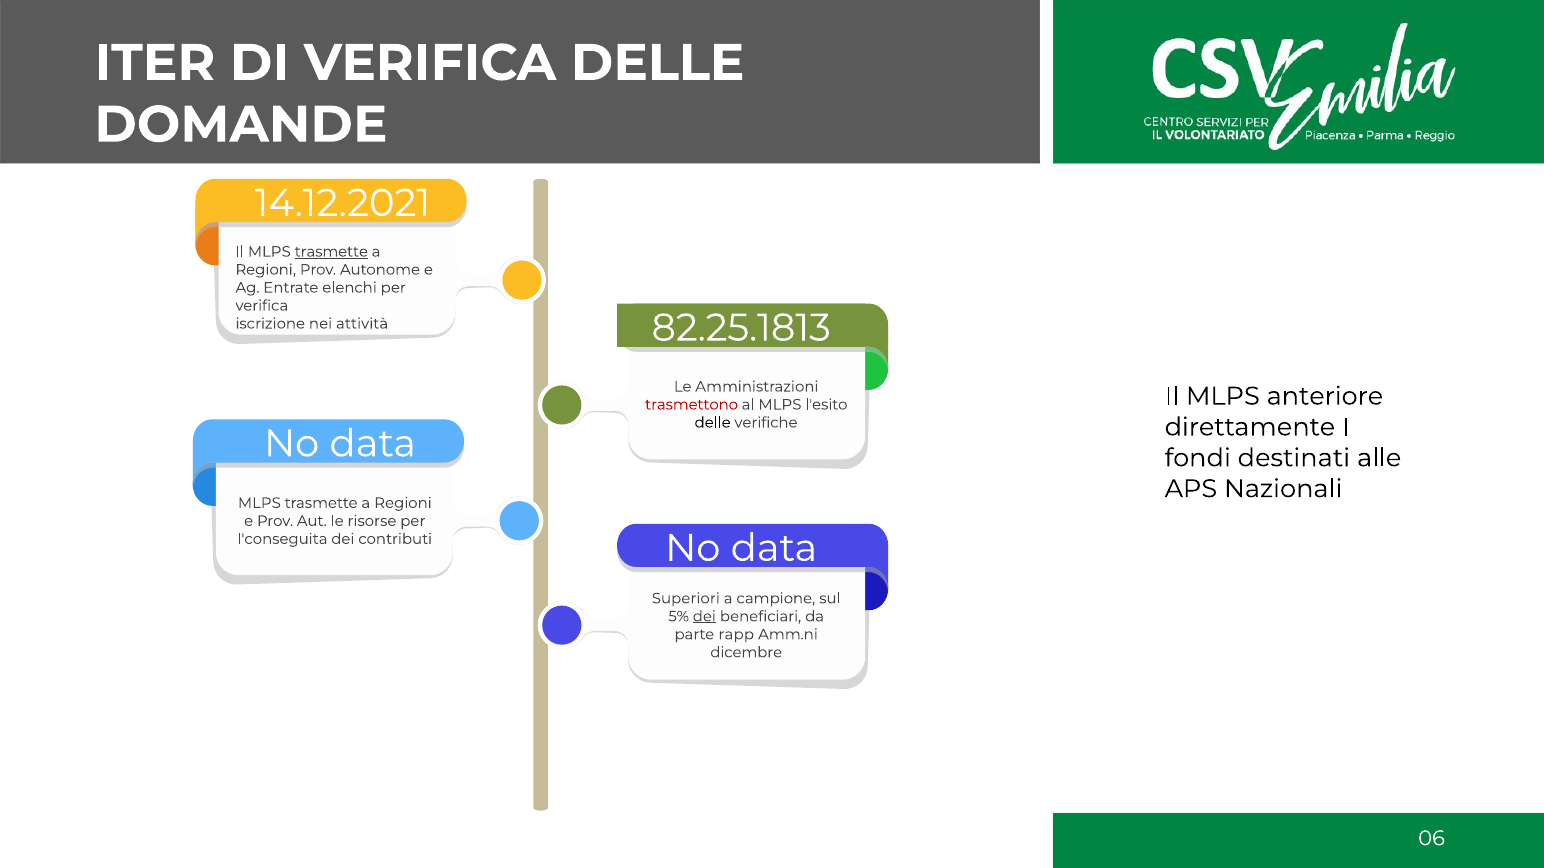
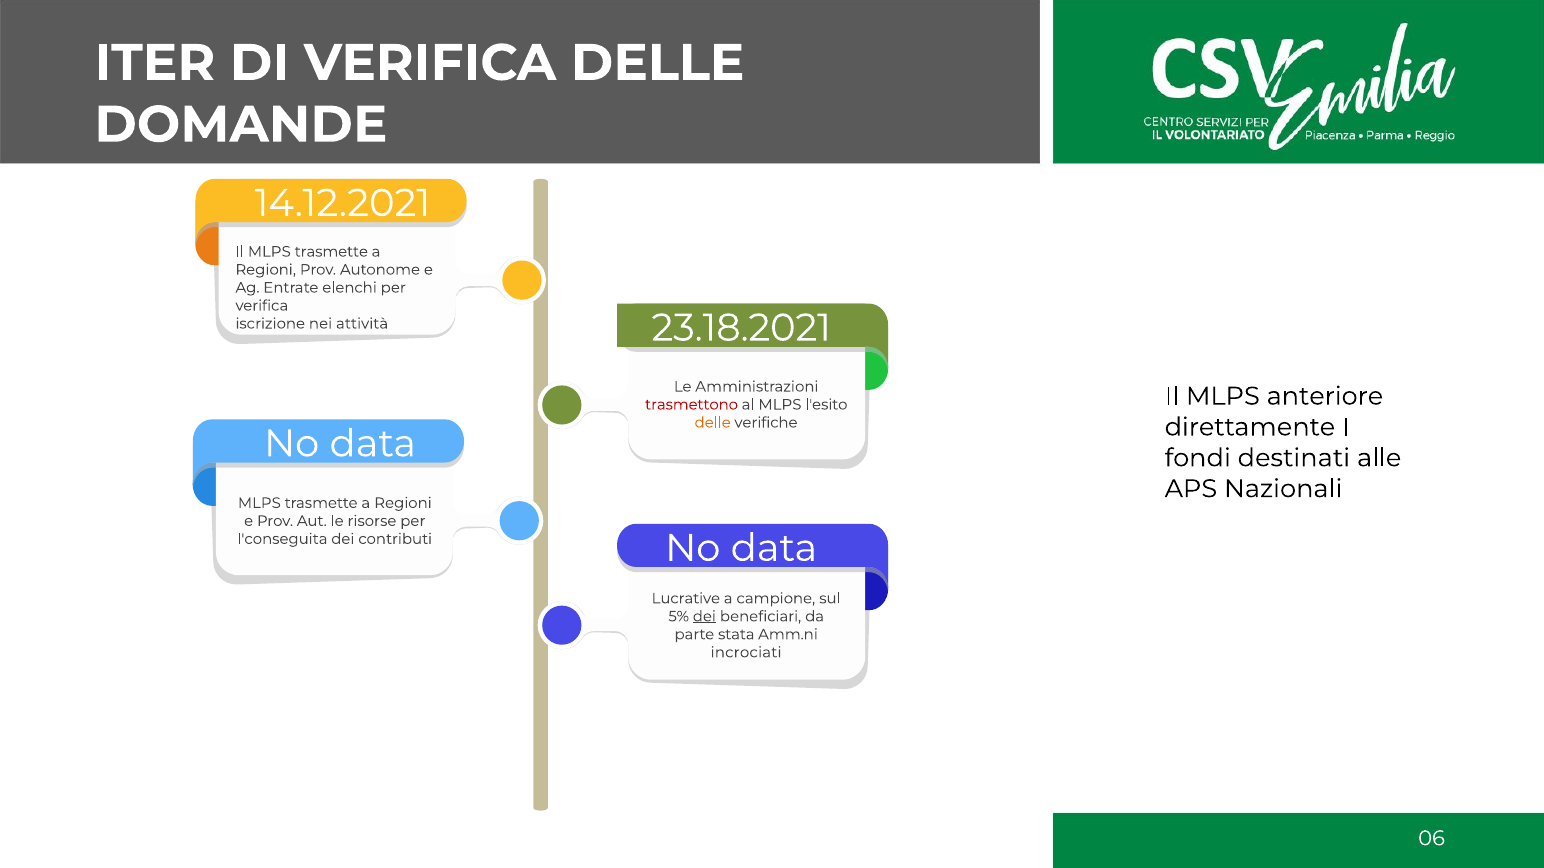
trasmette at (331, 252) underline: present -> none
82.25.1813: 82.25.1813 -> 23.18.2021
delle at (713, 423) colour: black -> orange
Superiori: Superiori -> Lucrative
rapp: rapp -> stata
dicembre: dicembre -> incrociati
